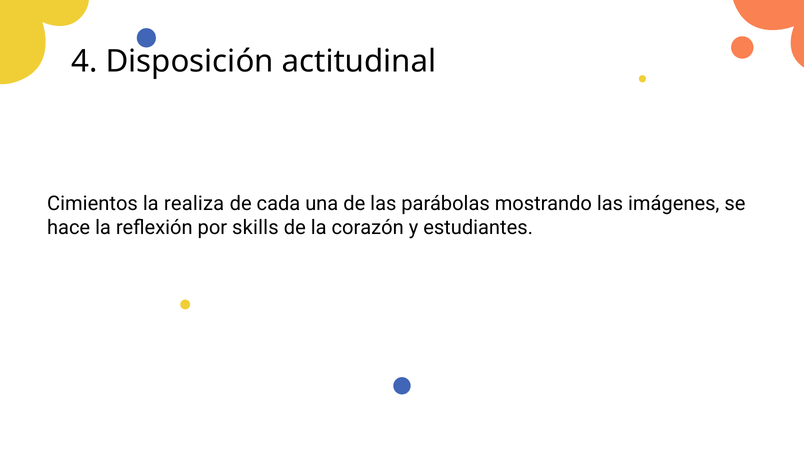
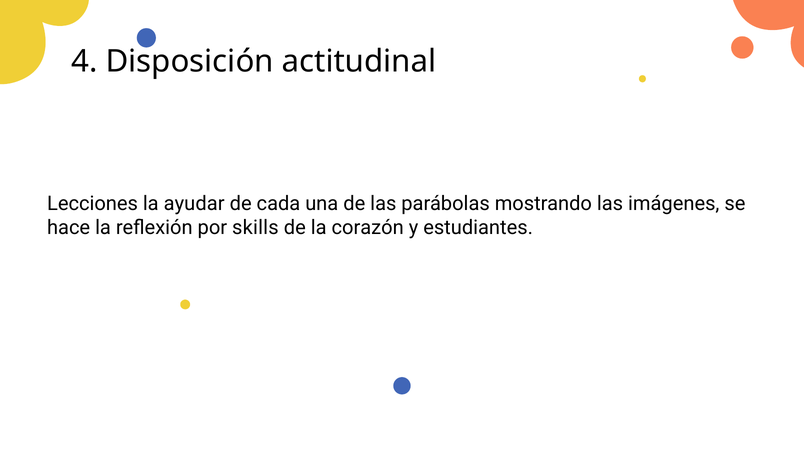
Cimientos: Cimientos -> Lecciones
realiza: realiza -> ayudar
